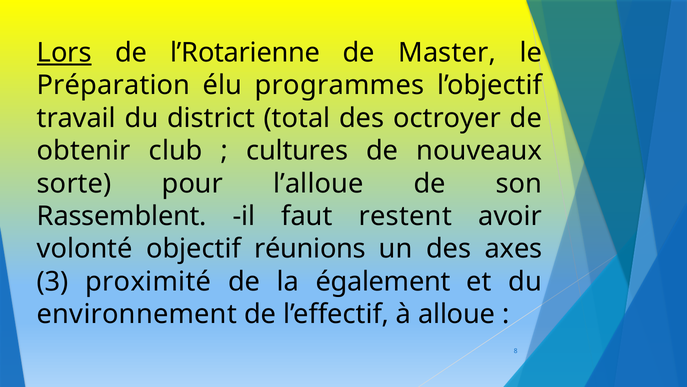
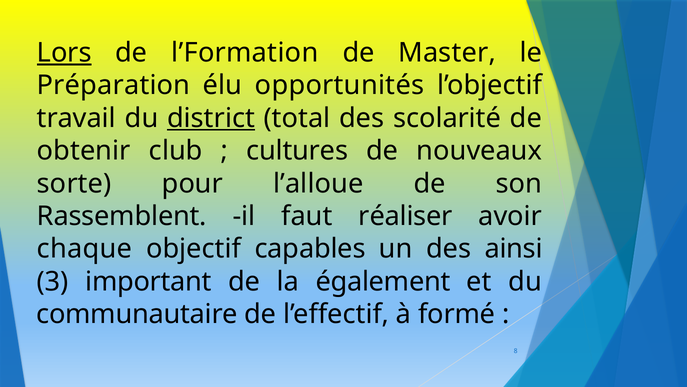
l’Rotarienne: l’Rotarienne -> l’Formation
programmes: programmes -> opportunités
district underline: none -> present
octroyer: octroyer -> scolarité
restent: restent -> réaliser
volonté: volonté -> chaque
réunions: réunions -> capables
axes: axes -> ainsi
proximité: proximité -> important
environnement: environnement -> communautaire
alloue: alloue -> formé
